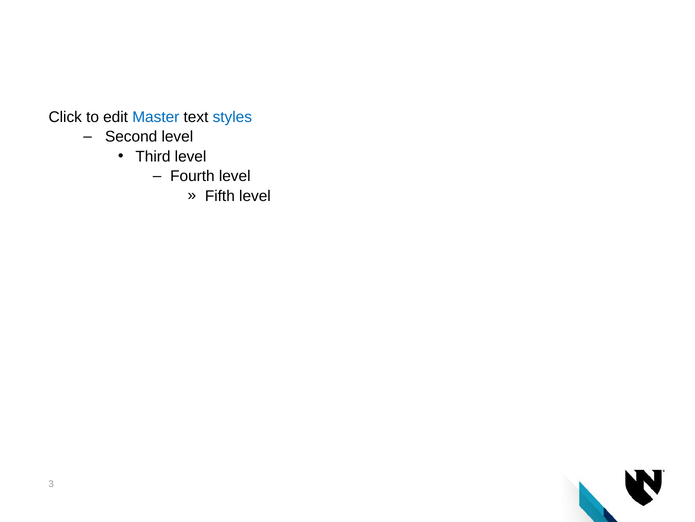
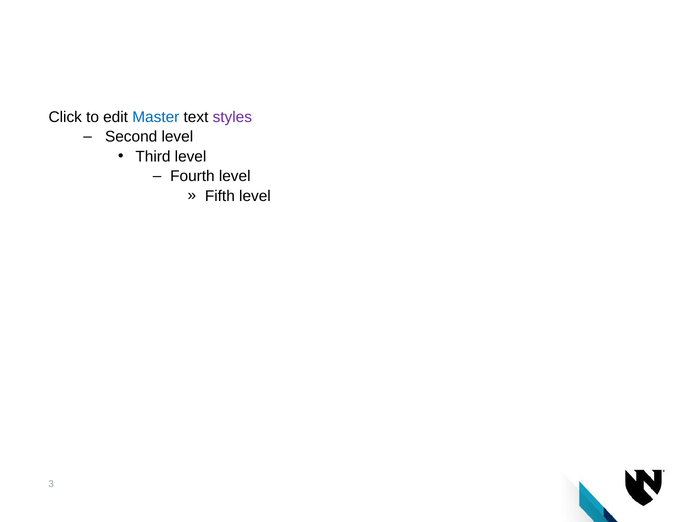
styles colour: blue -> purple
